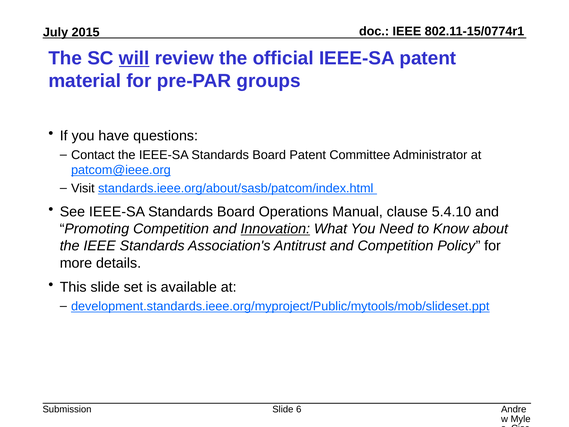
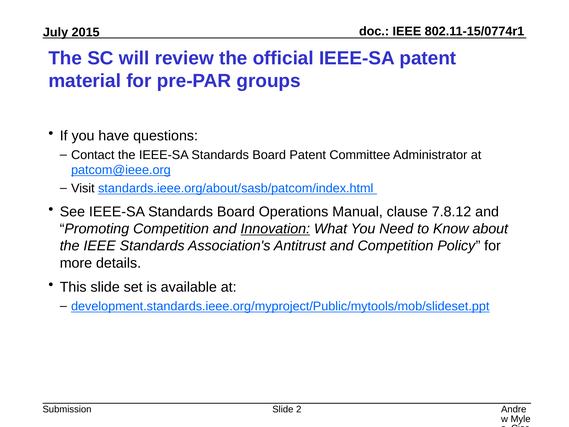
will underline: present -> none
5.4.10: 5.4.10 -> 7.8.12
6: 6 -> 2
